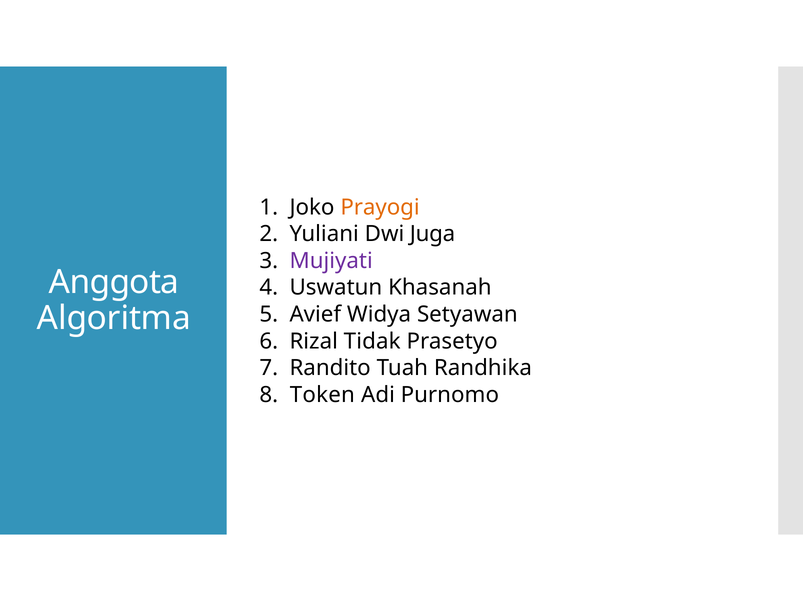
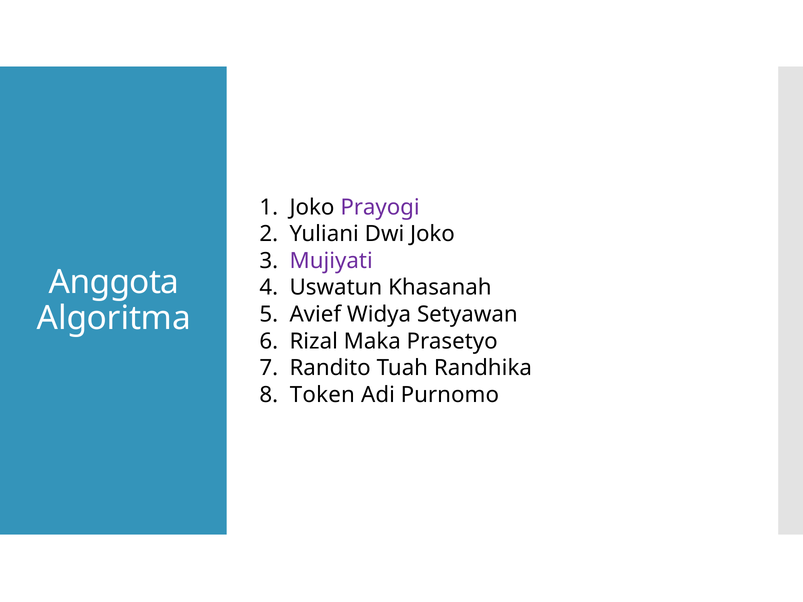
Prayogi colour: orange -> purple
Dwi Juga: Juga -> Joko
Tidak: Tidak -> Maka
